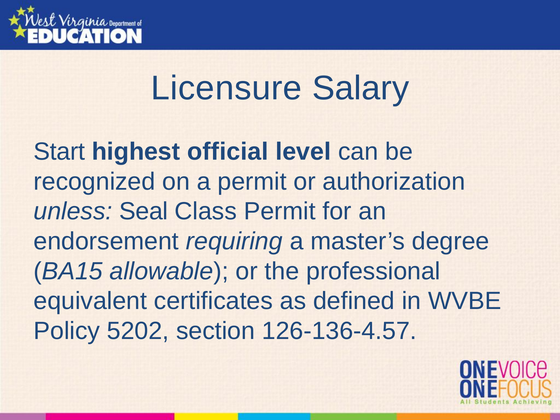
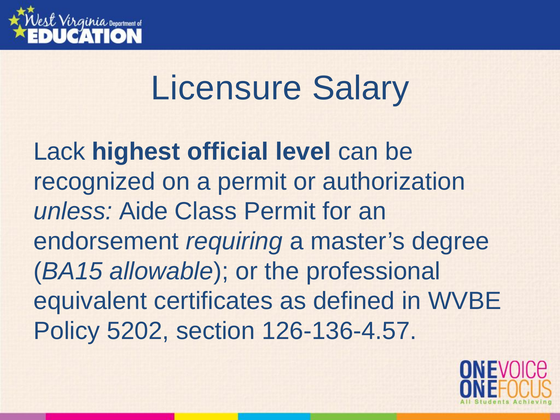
Start: Start -> Lack
Seal: Seal -> Aide
